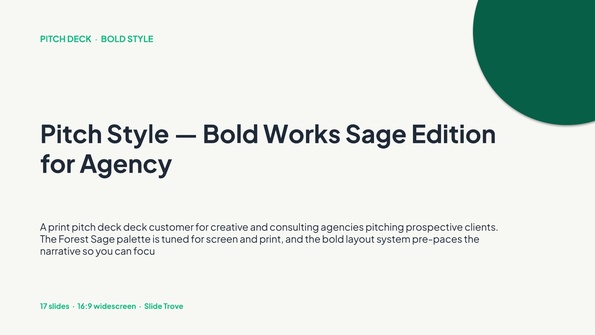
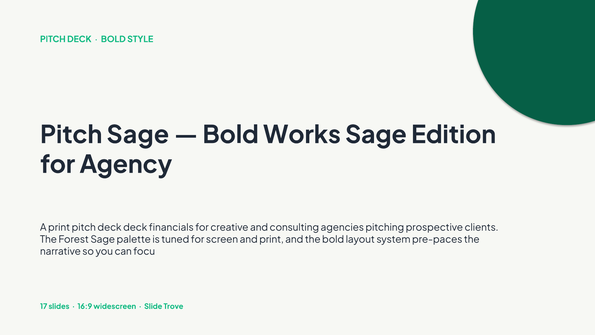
Pitch Style: Style -> Sage
customer: customer -> financials
